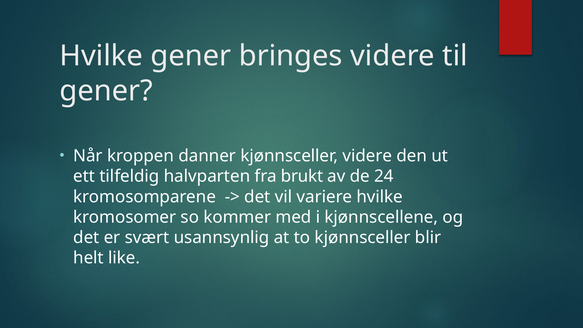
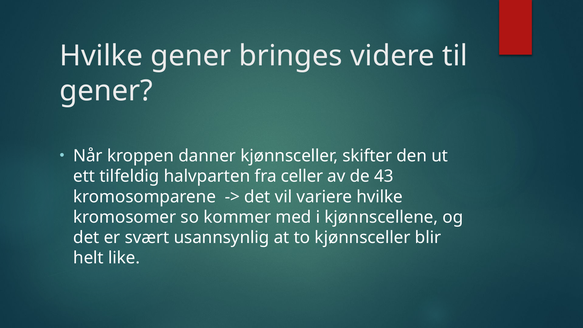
kjønnsceller videre: videre -> skifter
brukt: brukt -> celler
24: 24 -> 43
